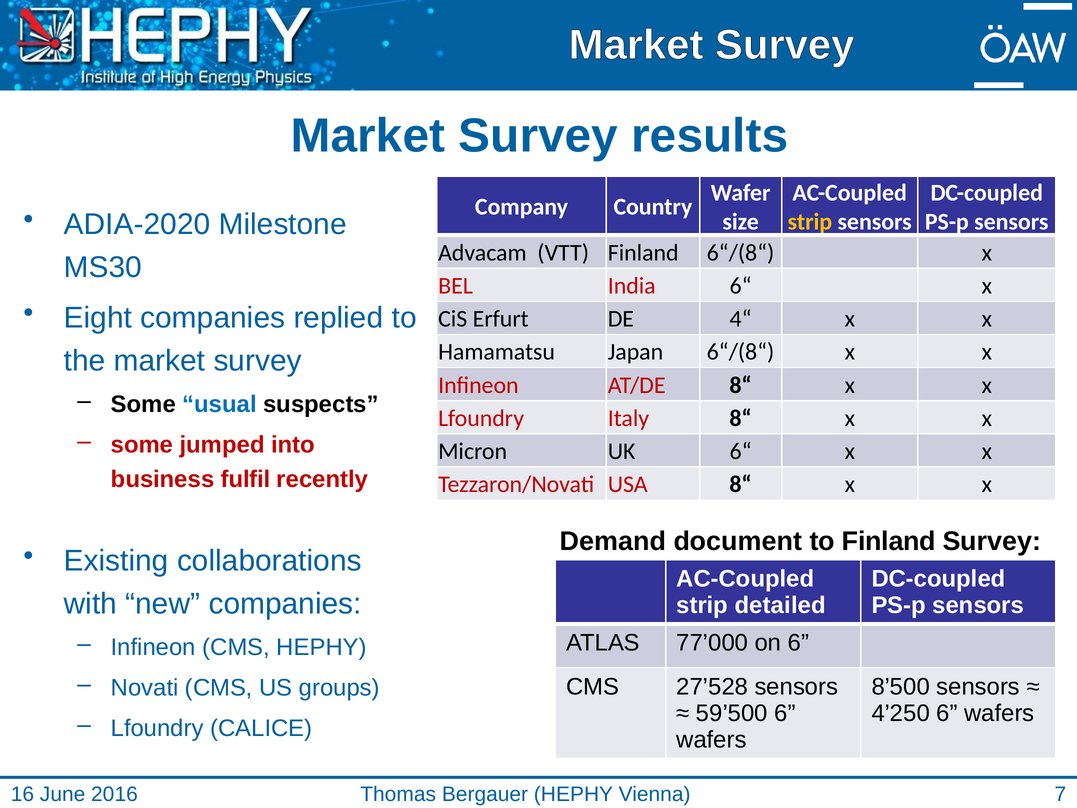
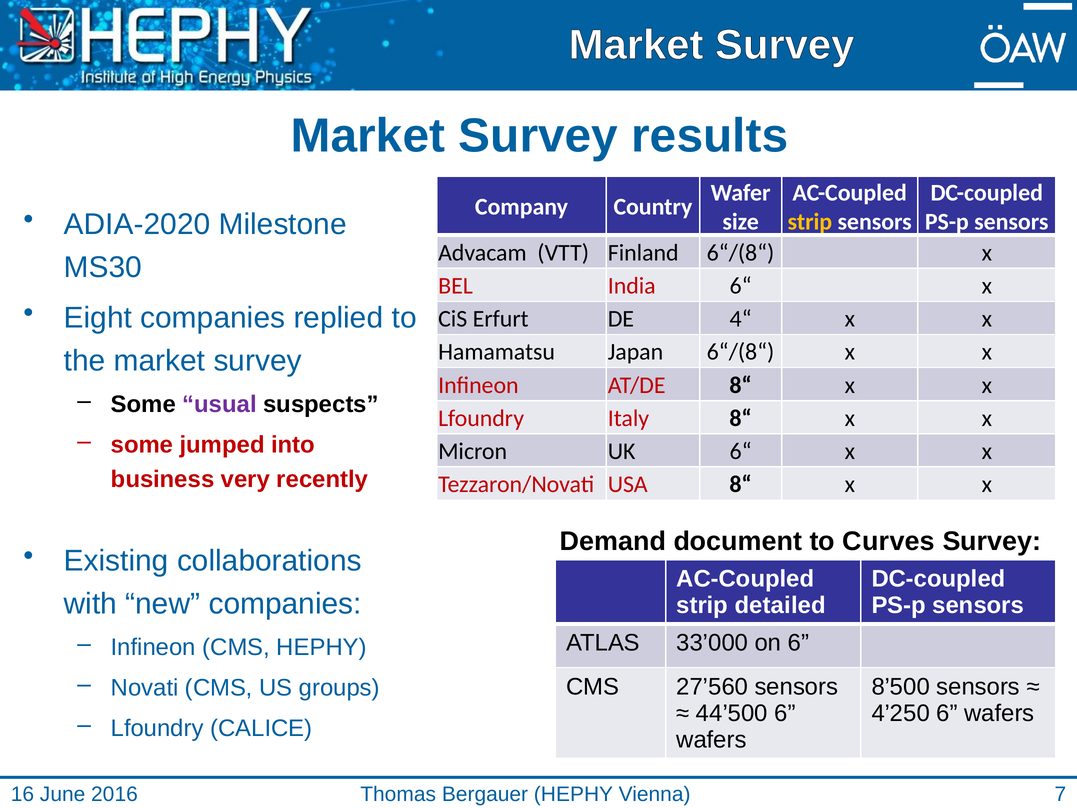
usual colour: blue -> purple
fulfil: fulfil -> very
to Finland: Finland -> Curves
77’000: 77’000 -> 33’000
27’528: 27’528 -> 27’560
59’500: 59’500 -> 44’500
